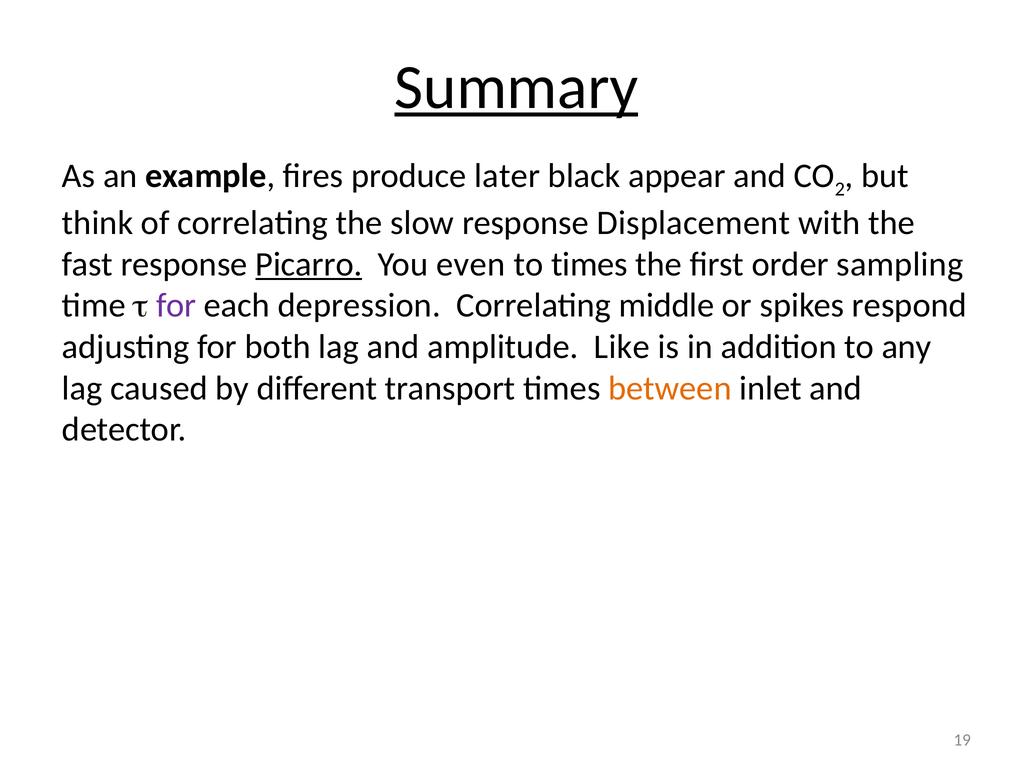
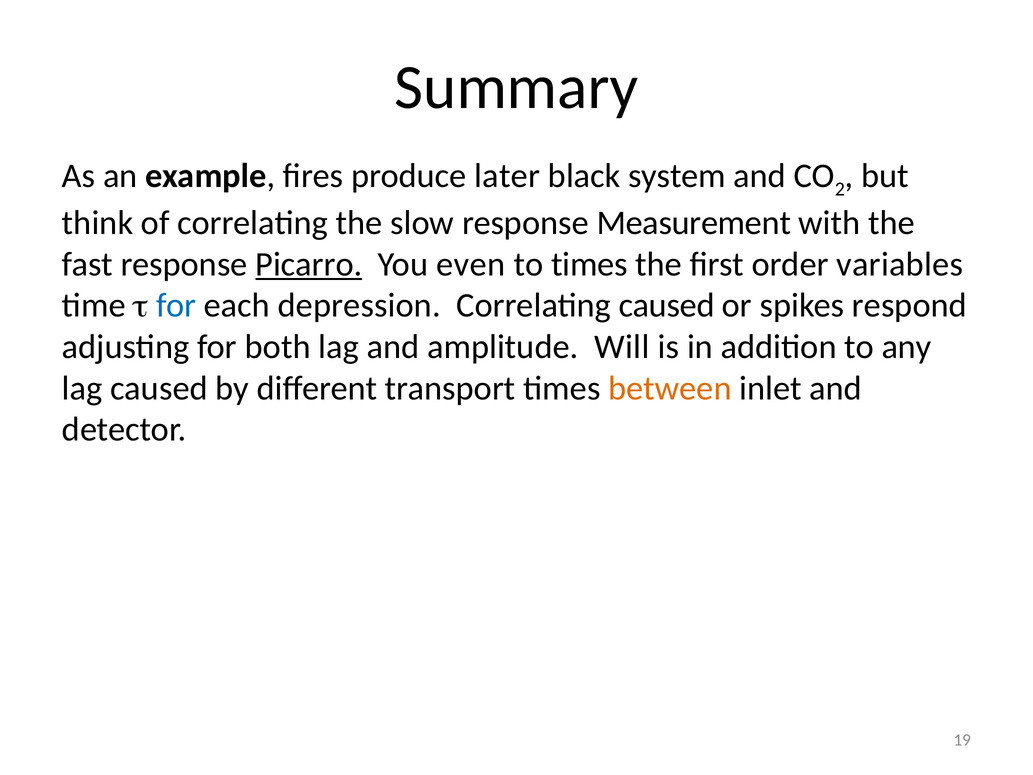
Summary underline: present -> none
appear: appear -> system
Displacement: Displacement -> Measurement
sampling: sampling -> variables
for at (176, 305) colour: purple -> blue
Correlating middle: middle -> caused
Like: Like -> Will
